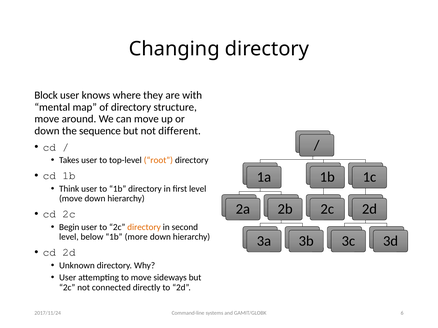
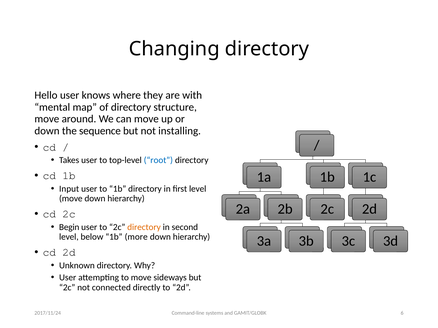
Block: Block -> Hello
different: different -> installing
root colour: orange -> blue
Think: Think -> Input
